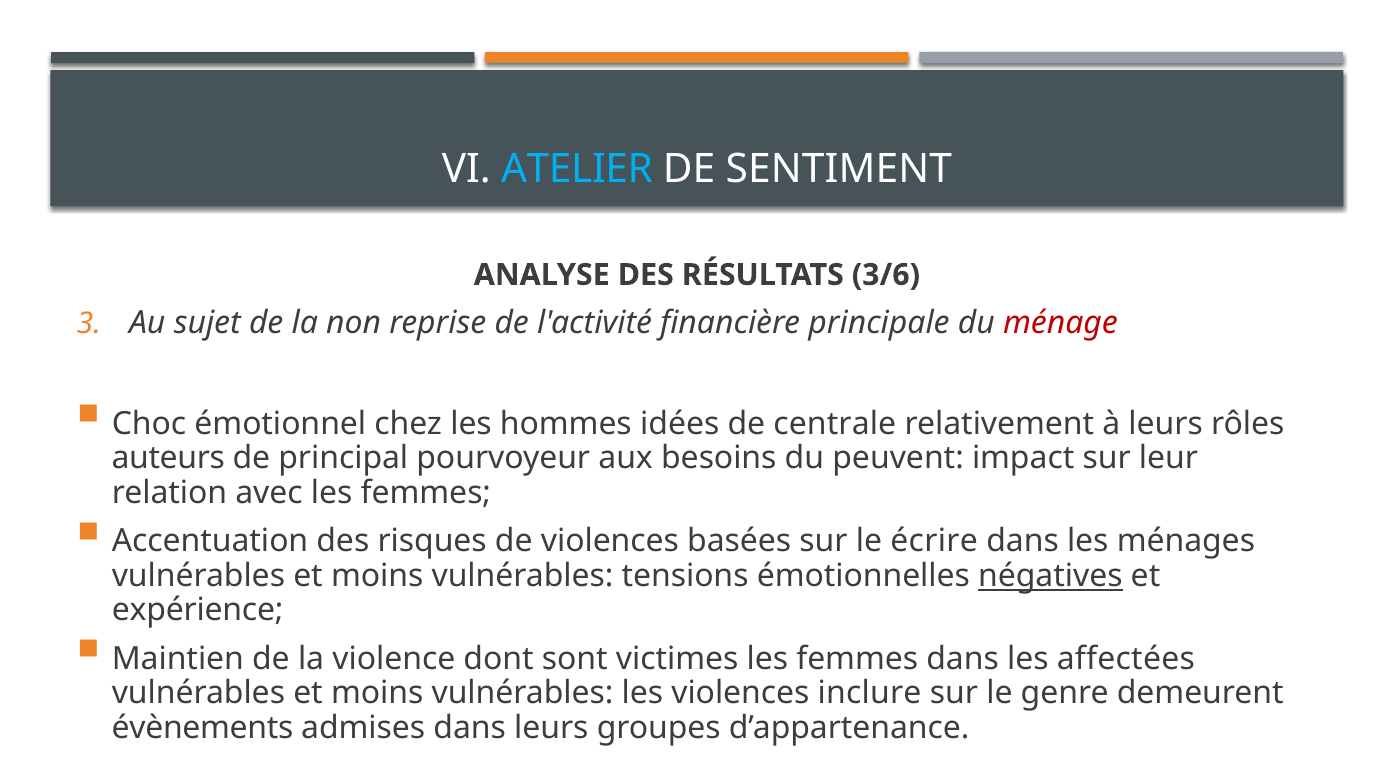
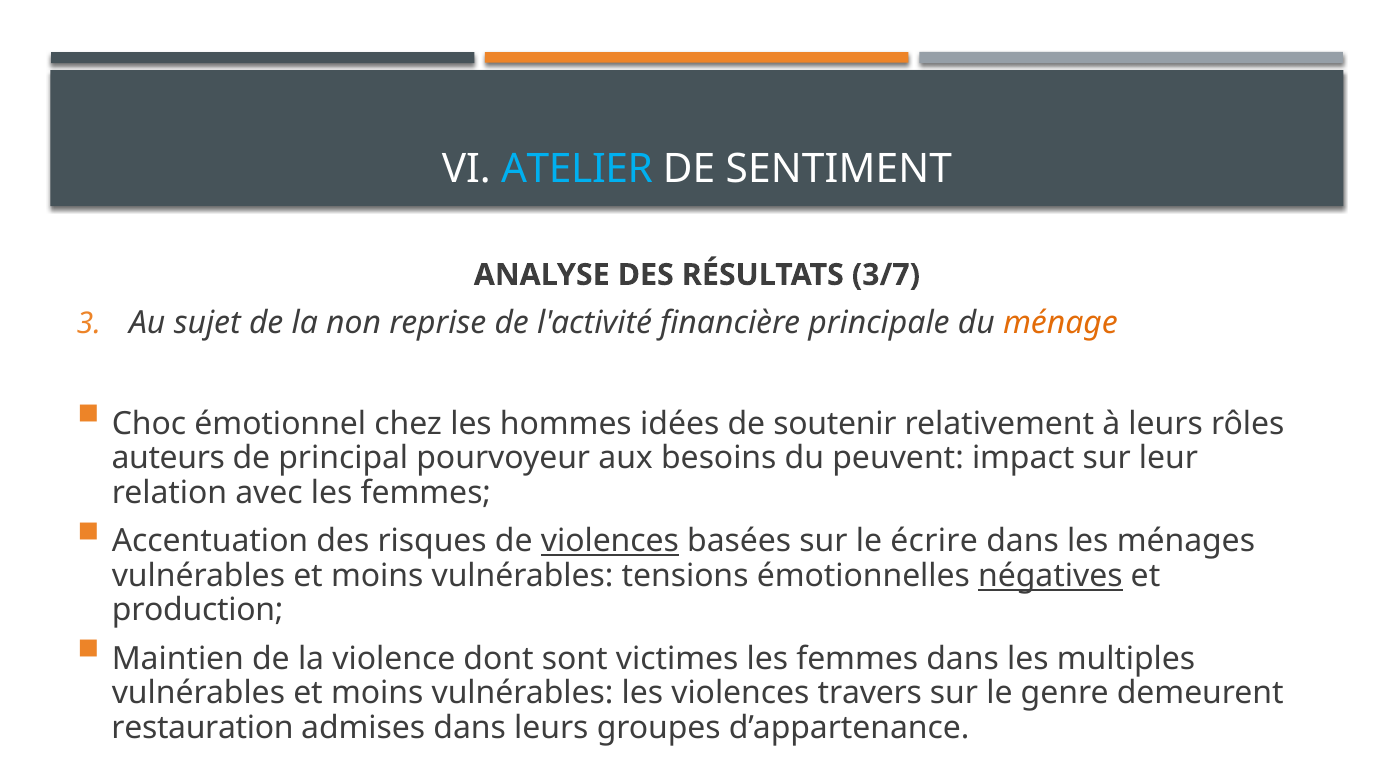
3/6: 3/6 -> 3/7
ménage colour: red -> orange
centrale: centrale -> soutenir
violences at (610, 541) underline: none -> present
expérience: expérience -> production
affectées: affectées -> multiples
inclure: inclure -> travers
évènements: évènements -> restauration
